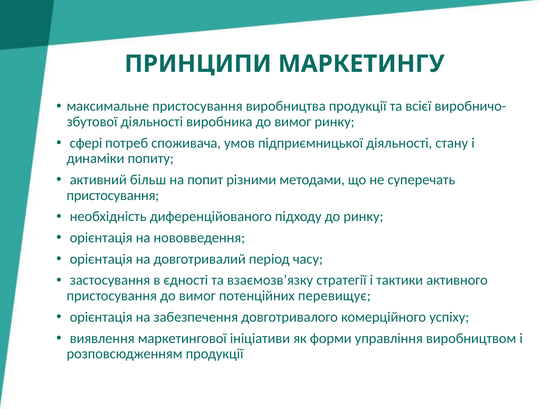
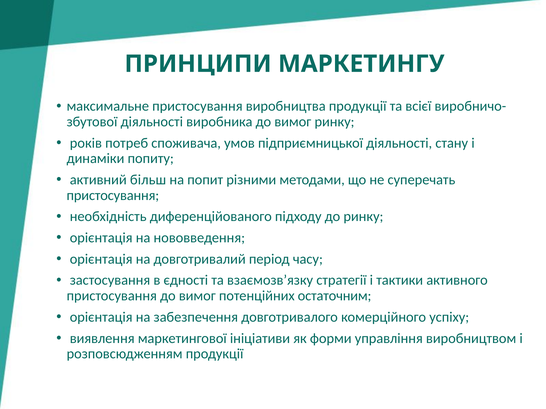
сфері: сфері -> років
перевищує: перевищує -> остаточним
